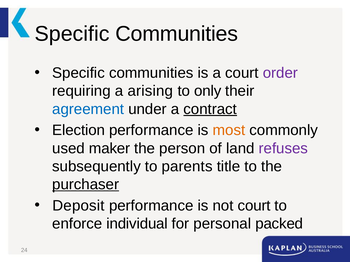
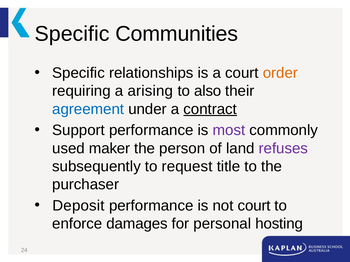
communities at (151, 73): communities -> relationships
order colour: purple -> orange
only: only -> also
Election: Election -> Support
most colour: orange -> purple
parents: parents -> request
purchaser underline: present -> none
individual: individual -> damages
packed: packed -> hosting
